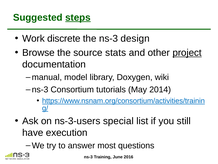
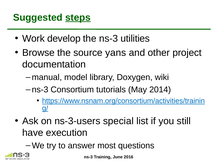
discrete: discrete -> develop
design: design -> utilities
stats: stats -> yans
project underline: present -> none
